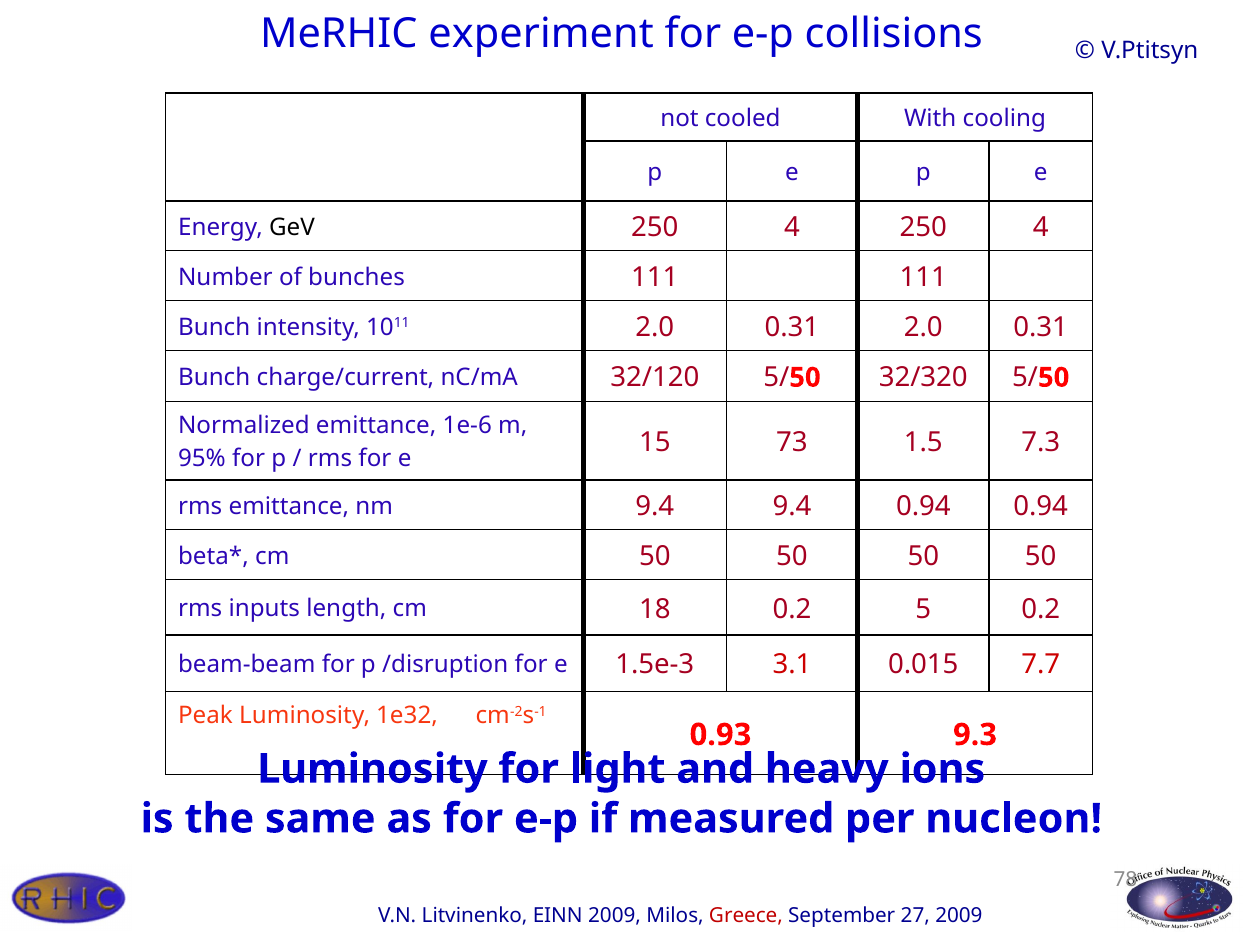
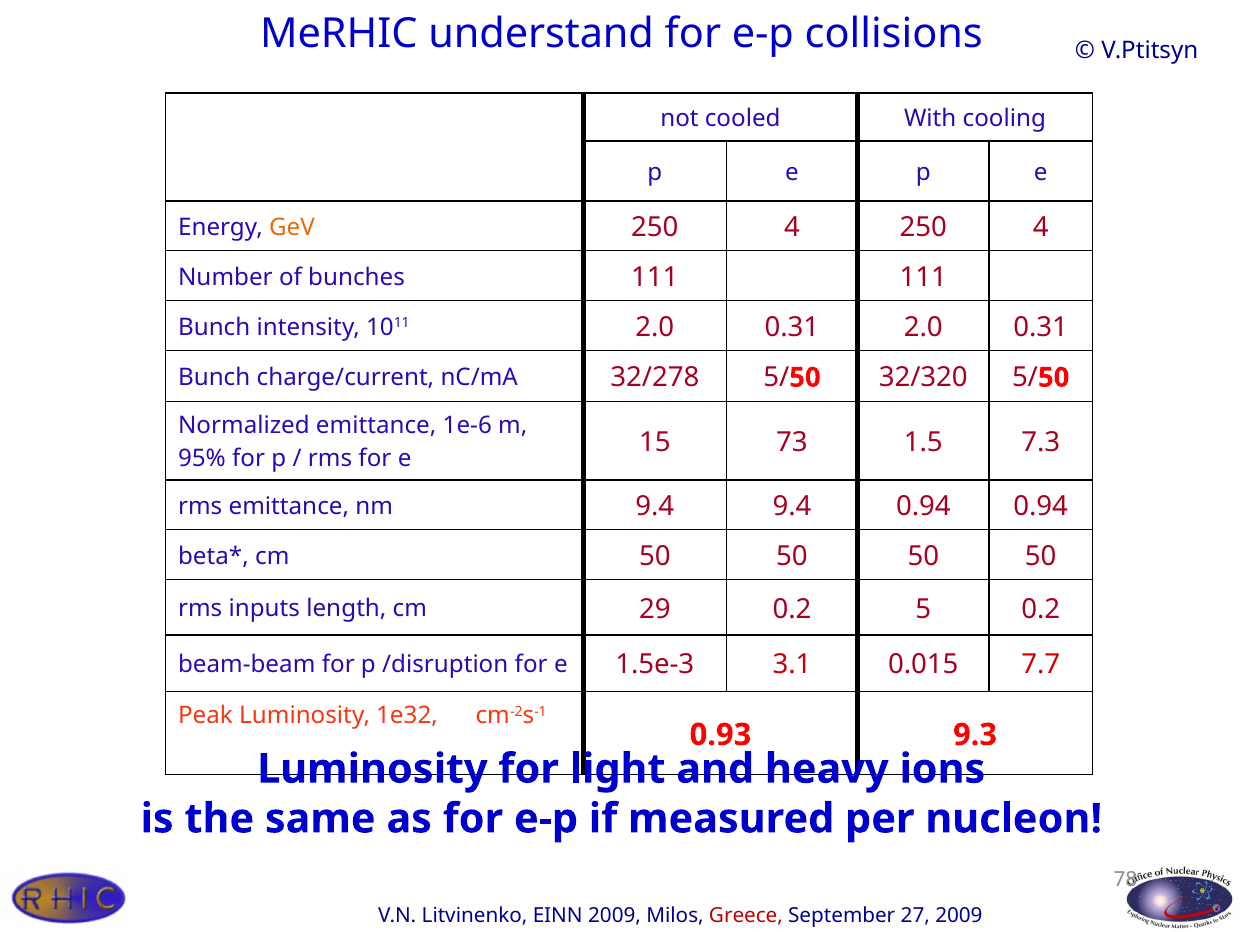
experiment: experiment -> understand
GeV colour: black -> orange
32/120: 32/120 -> 32/278
18: 18 -> 29
